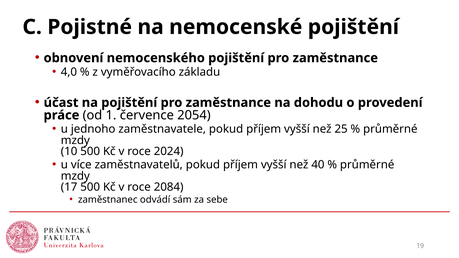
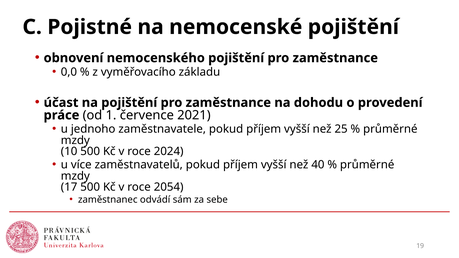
4,0: 4,0 -> 0,0
2054: 2054 -> 2021
2084: 2084 -> 2054
